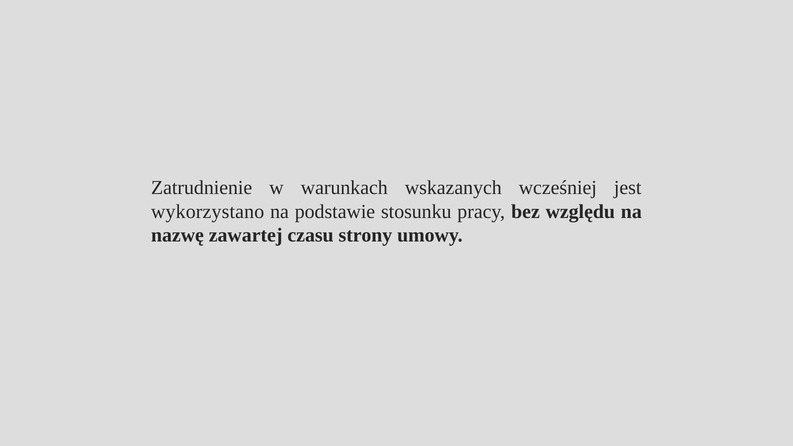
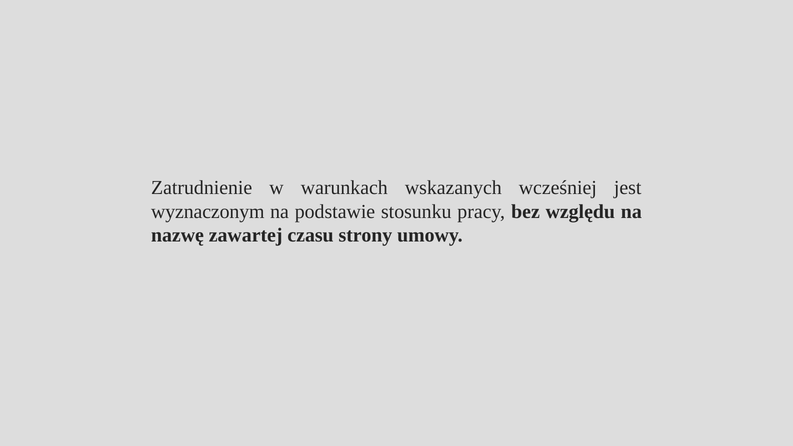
wykorzystano: wykorzystano -> wyznaczonym
